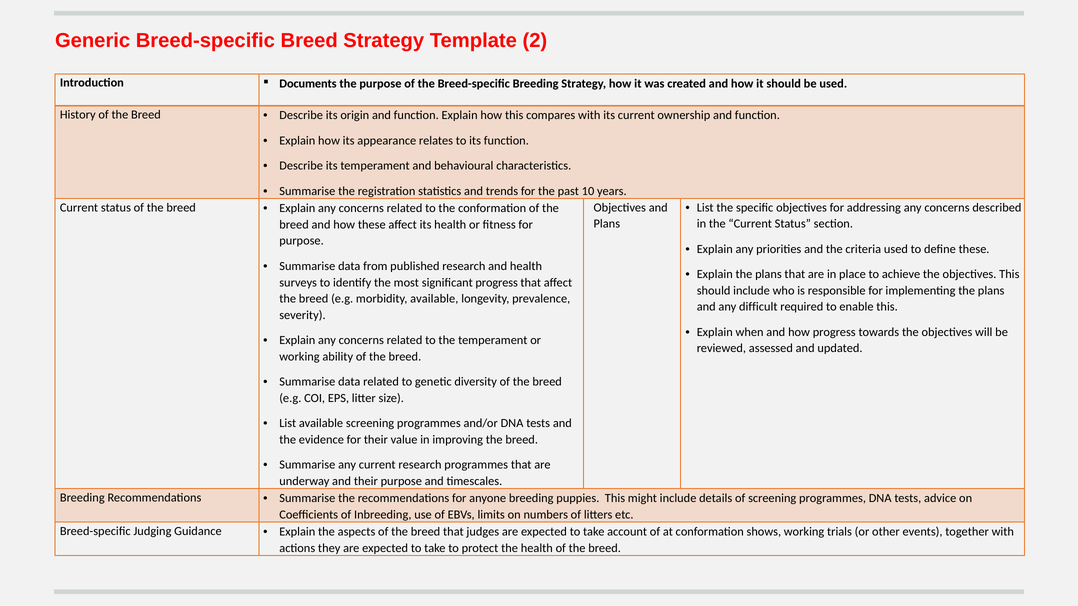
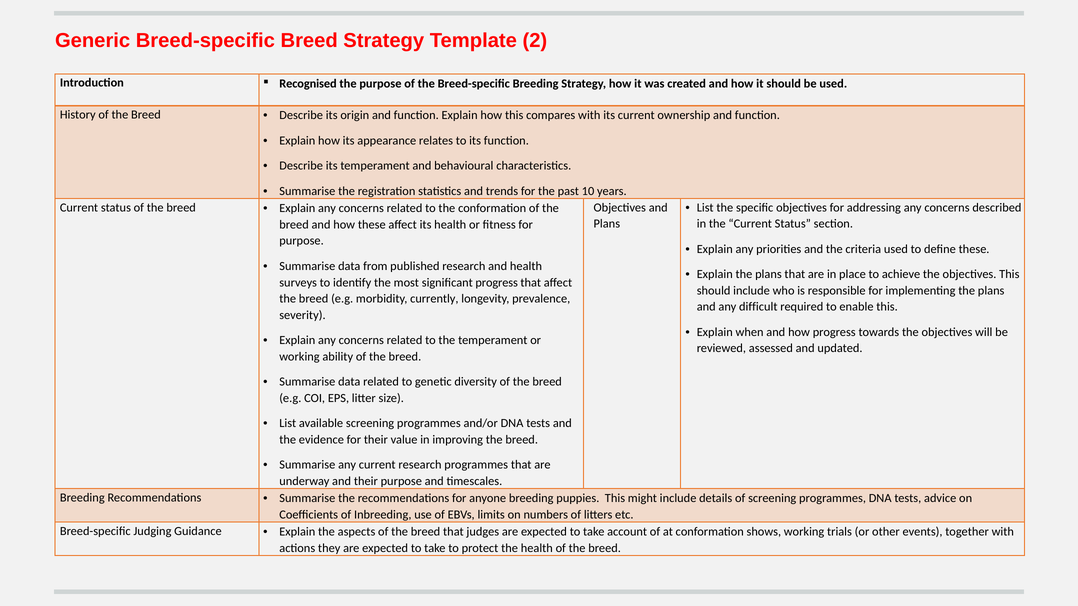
Documents: Documents -> Recognised
morbidity available: available -> currently
